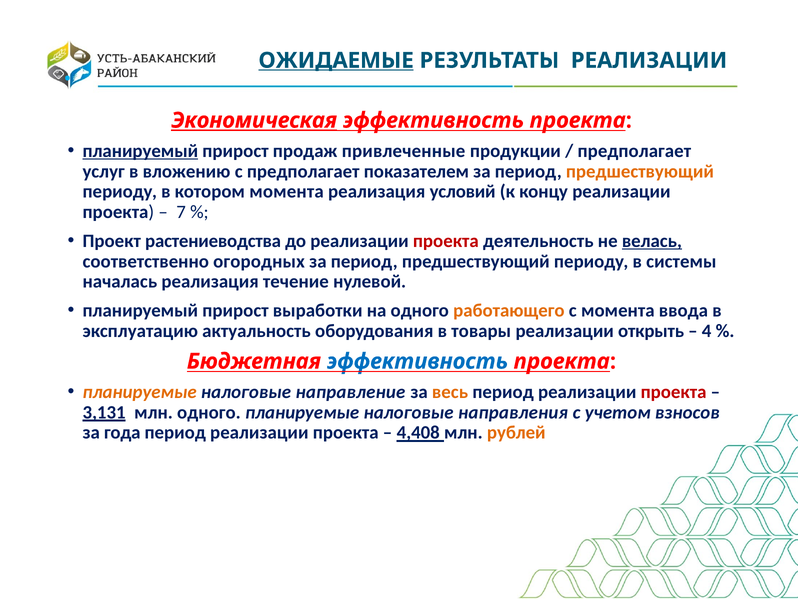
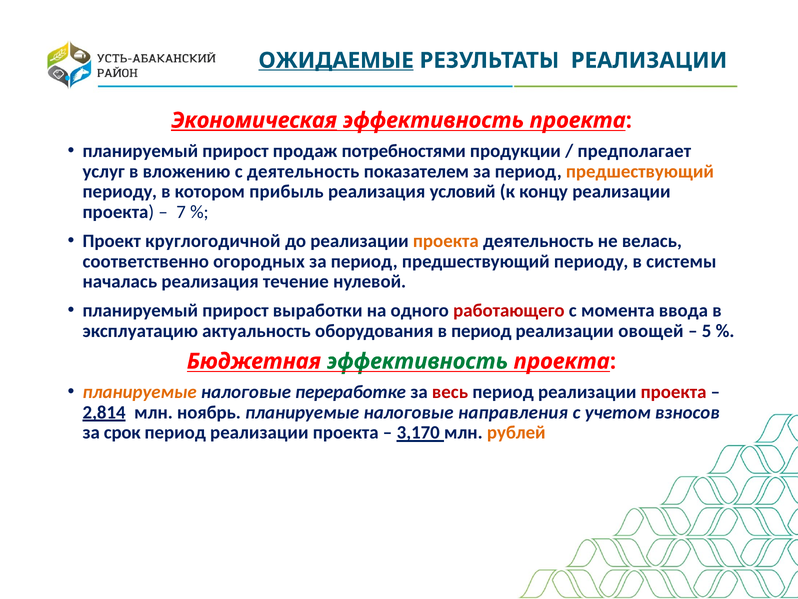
планируемый at (140, 151) underline: present -> none
привлеченные: привлеченные -> потребностями
с предполагает: предполагает -> деятельность
котором момента: момента -> прибыль
растениеводства: растениеводства -> круглогодичной
проекта at (446, 241) colour: red -> orange
велась underline: present -> none
работающего colour: orange -> red
в товары: товары -> период
открыть: открыть -> овощей
4: 4 -> 5
эффективность at (417, 361) colour: blue -> green
направление: направление -> переработке
весь colour: orange -> red
3,131: 3,131 -> 2,814
млн одного: одного -> ноябрь
года: года -> срок
4,408: 4,408 -> 3,170
